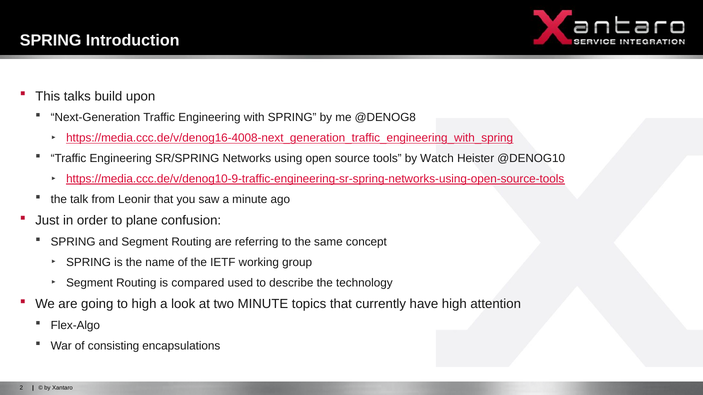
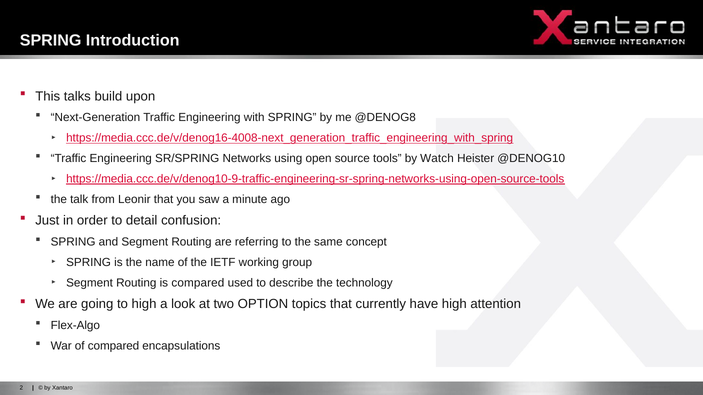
plane: plane -> detail
two MINUTE: MINUTE -> OPTION
of consisting: consisting -> compared
